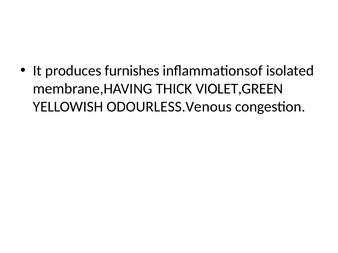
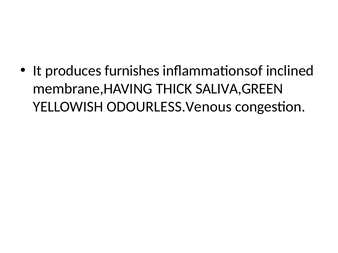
isolated: isolated -> inclined
VIOLET,GREEN: VIOLET,GREEN -> SALIVA,GREEN
